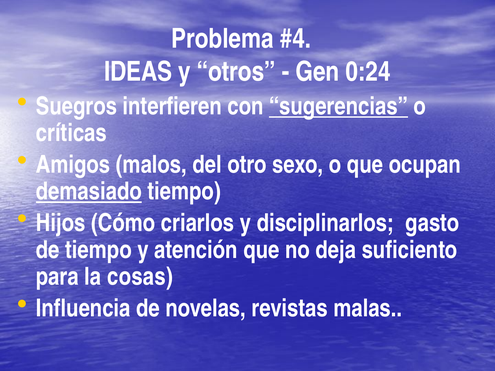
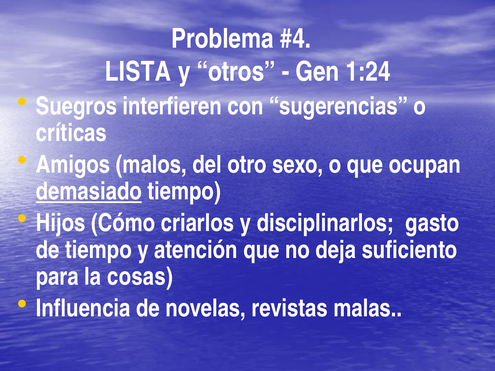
IDEAS: IDEAS -> LISTA
0:24: 0:24 -> 1:24
sugerencias underline: present -> none
